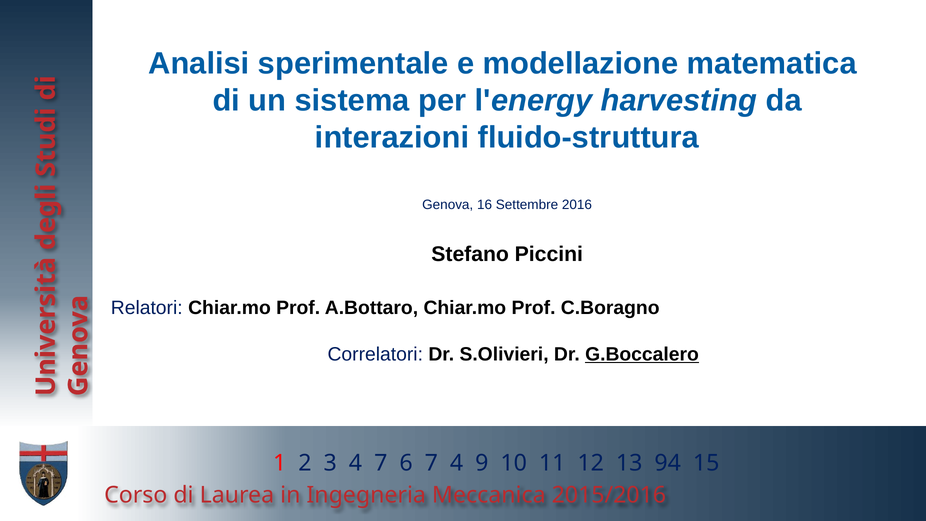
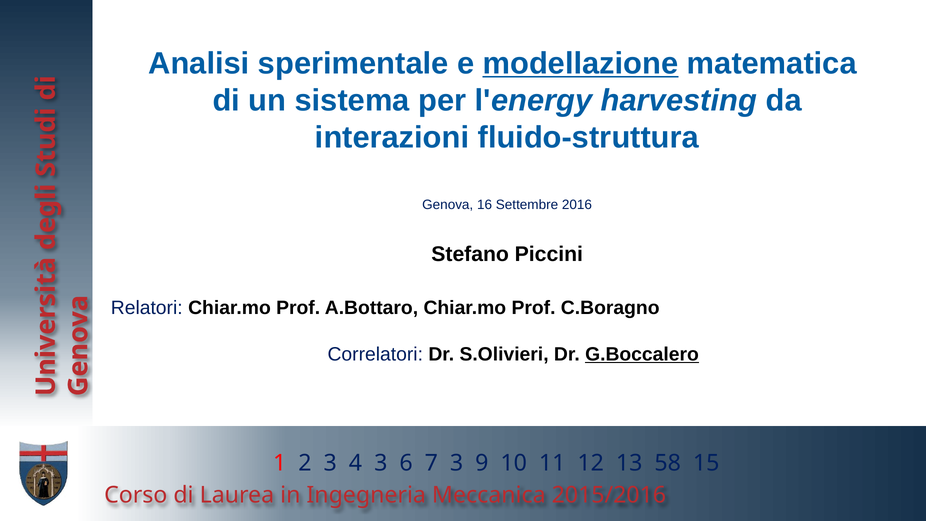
modellazione underline: none -> present
4 7: 7 -> 3
7 4: 4 -> 3
94: 94 -> 58
